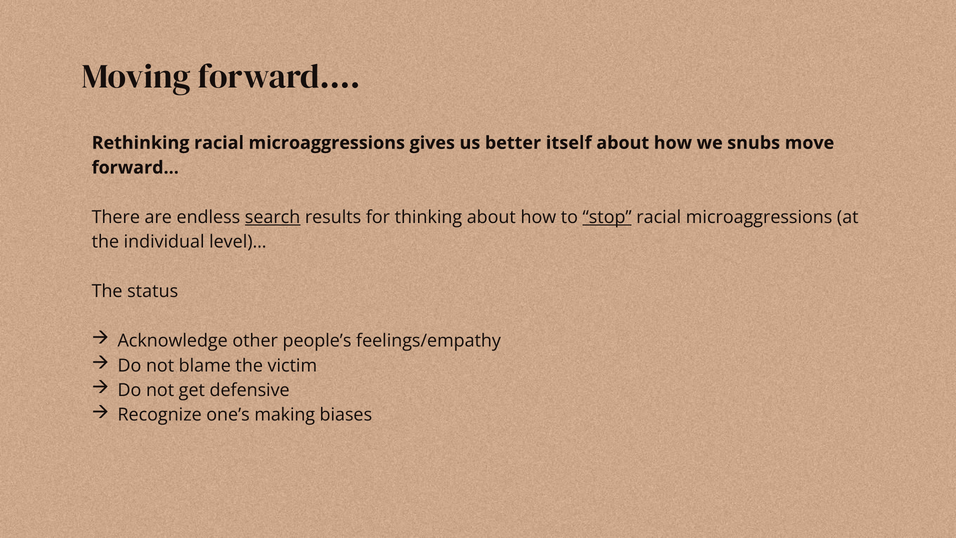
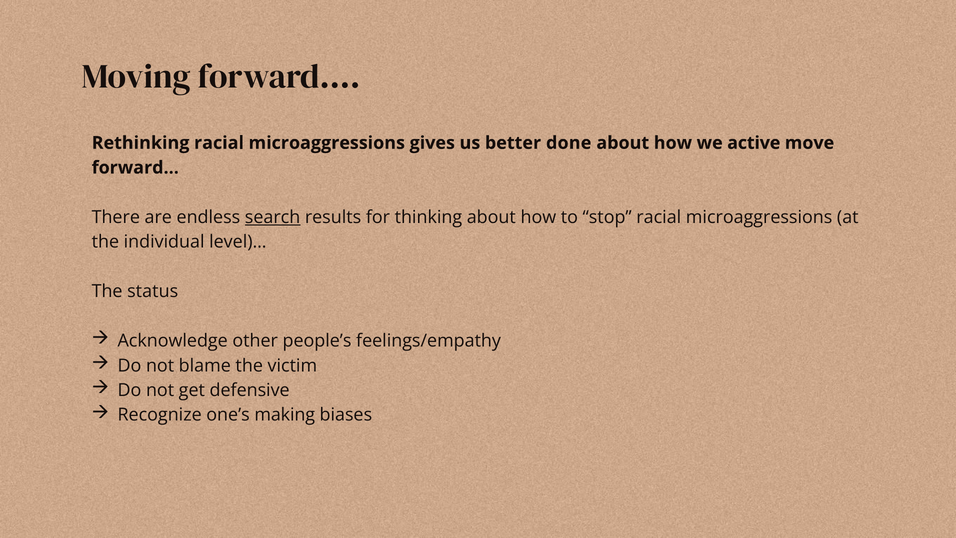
itself: itself -> done
snubs: snubs -> active
stop underline: present -> none
